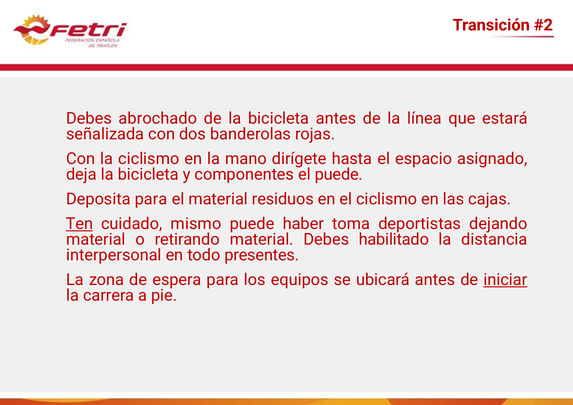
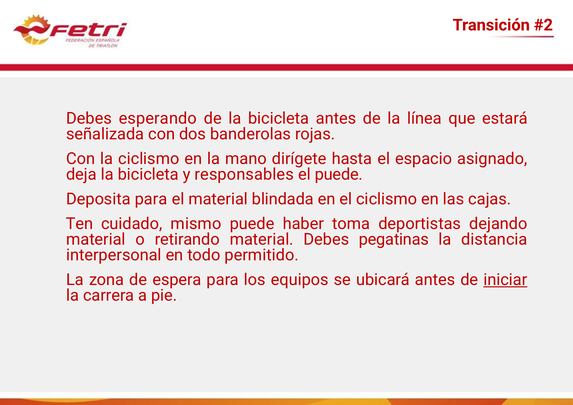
abrochado: abrochado -> esperando
componentes: componentes -> responsables
residuos: residuos -> blindada
Ten underline: present -> none
habilitado: habilitado -> pegatinas
presentes: presentes -> permitido
